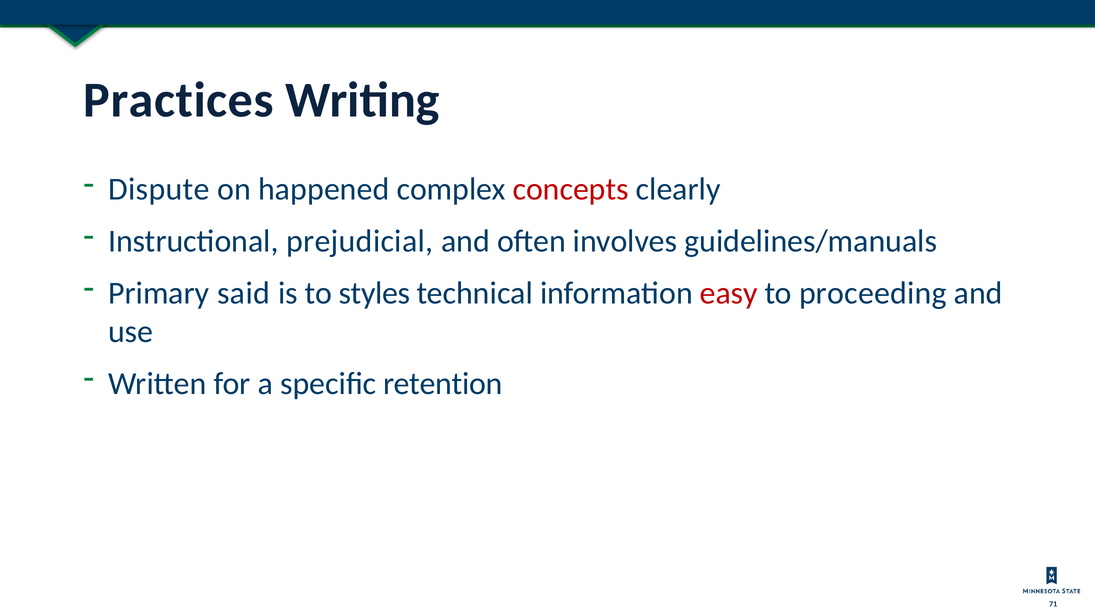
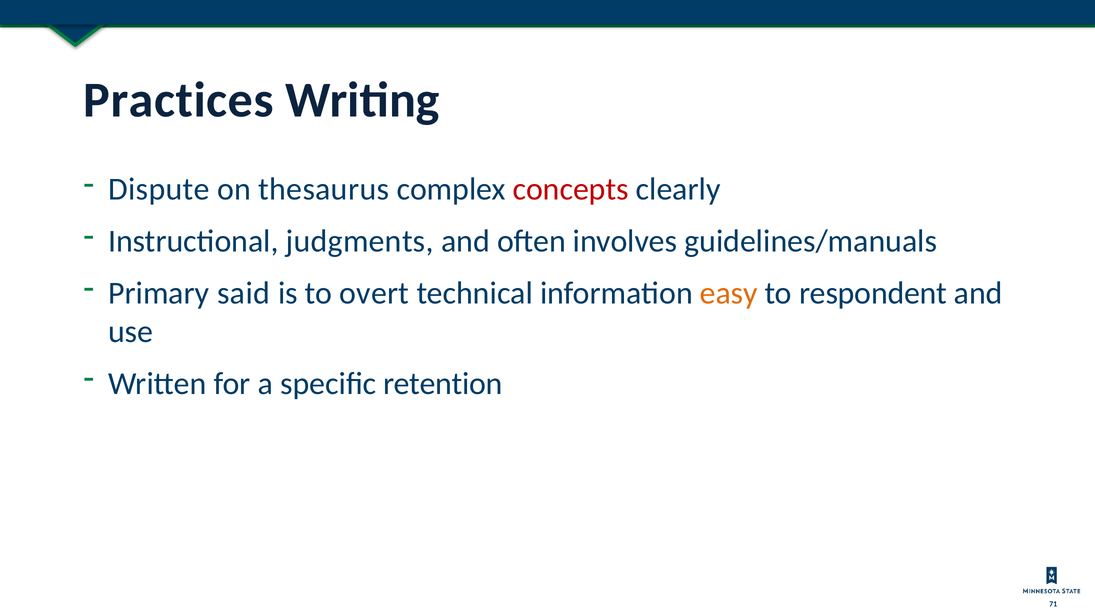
happened: happened -> thesaurus
prejudicial: prejudicial -> judgments
styles: styles -> overt
easy colour: red -> orange
proceeding: proceeding -> respondent
